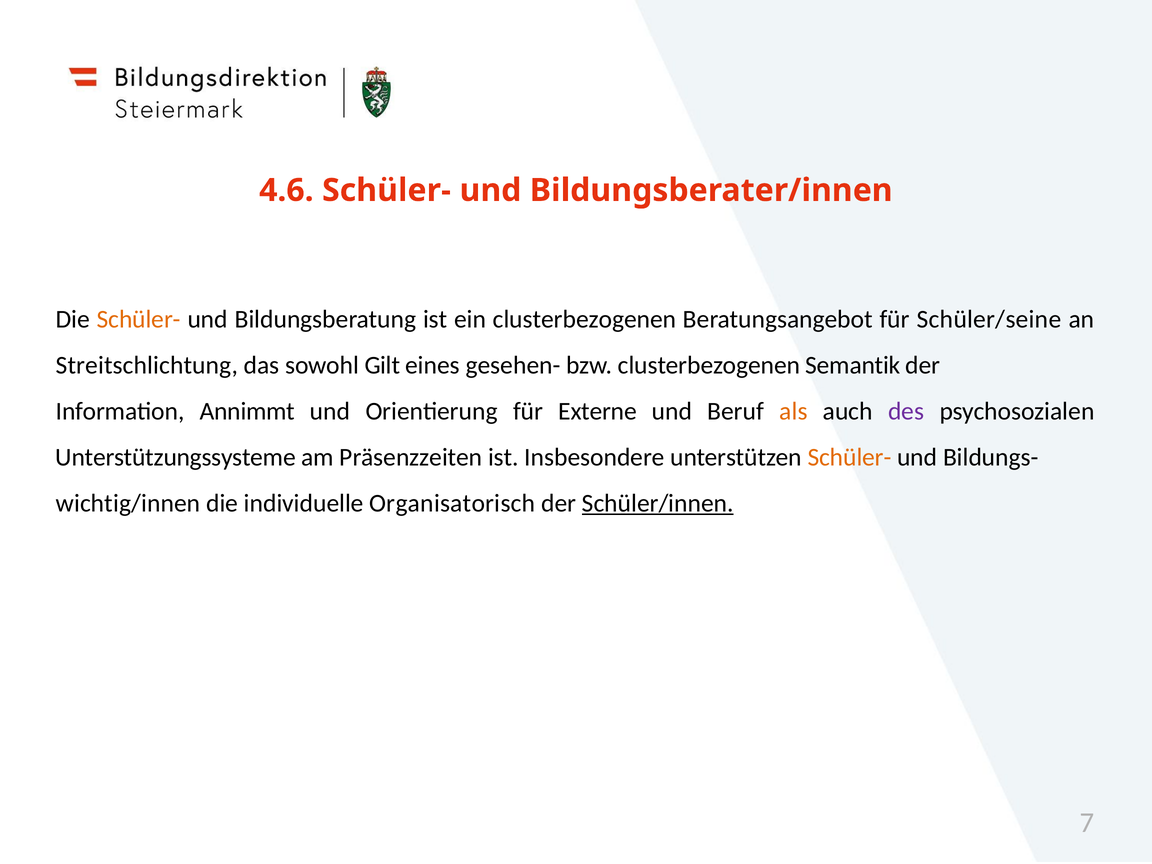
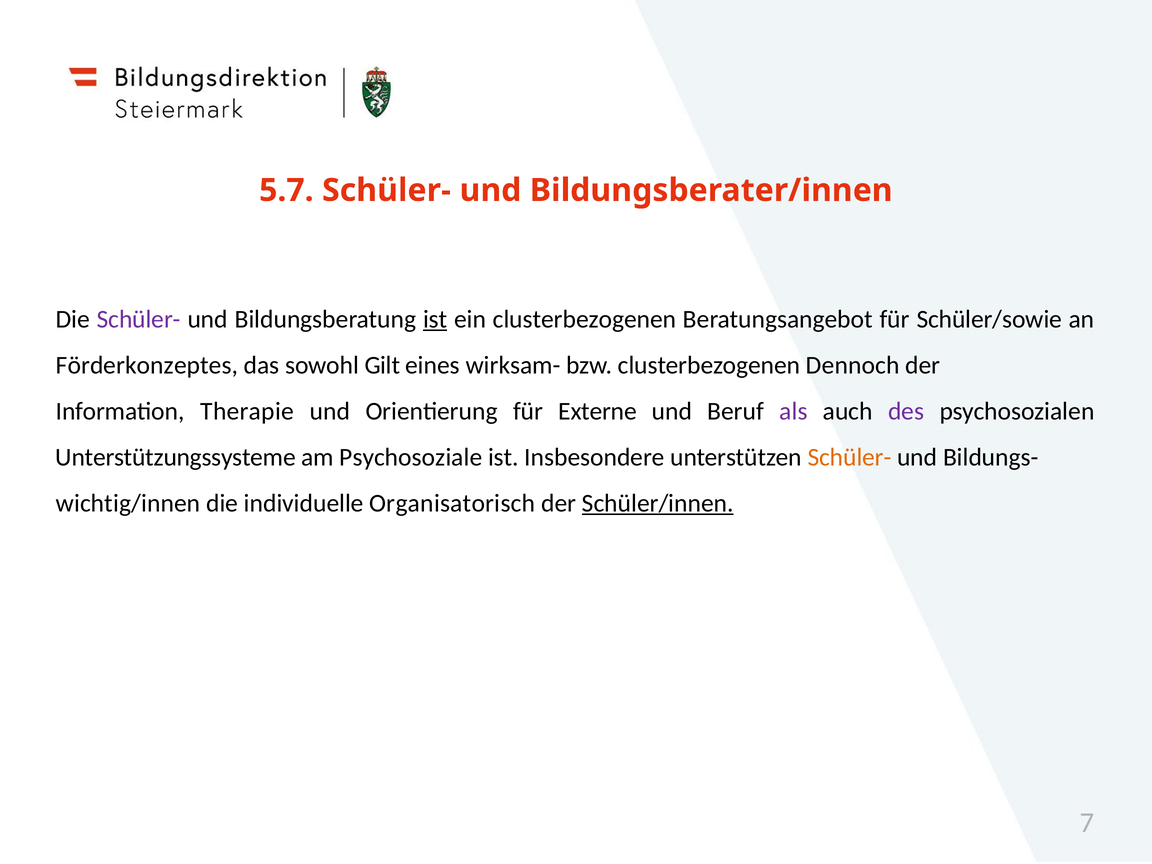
4.6: 4.6 -> 5.7
Schüler- at (139, 319) colour: orange -> purple
ist at (435, 319) underline: none -> present
Schüler/seine: Schüler/seine -> Schüler/sowie
Streitschlichtung: Streitschlichtung -> Förderkonzeptes
gesehen-: gesehen- -> wirksam-
Semantik: Semantik -> Dennoch
Annimmt: Annimmt -> Therapie
als colour: orange -> purple
Präsenzzeiten: Präsenzzeiten -> Psychosoziale
